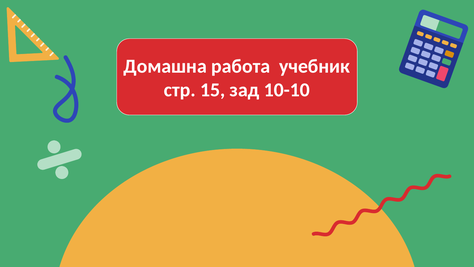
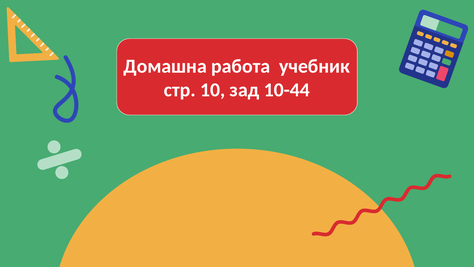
15: 15 -> 10
10-10: 10-10 -> 10-44
